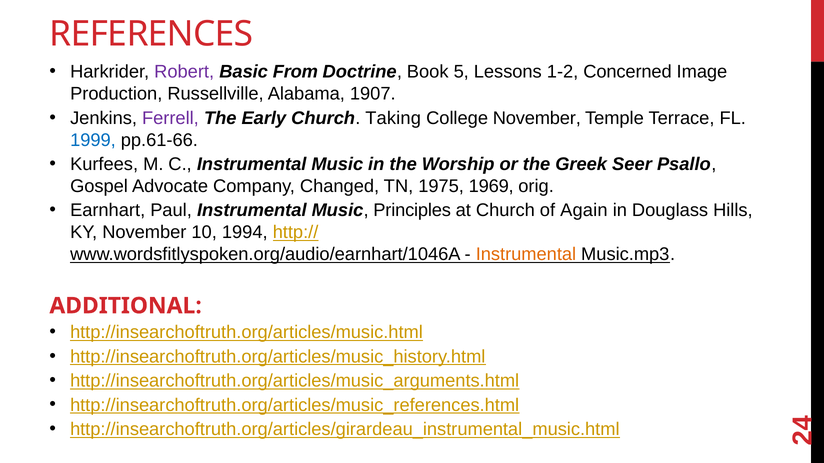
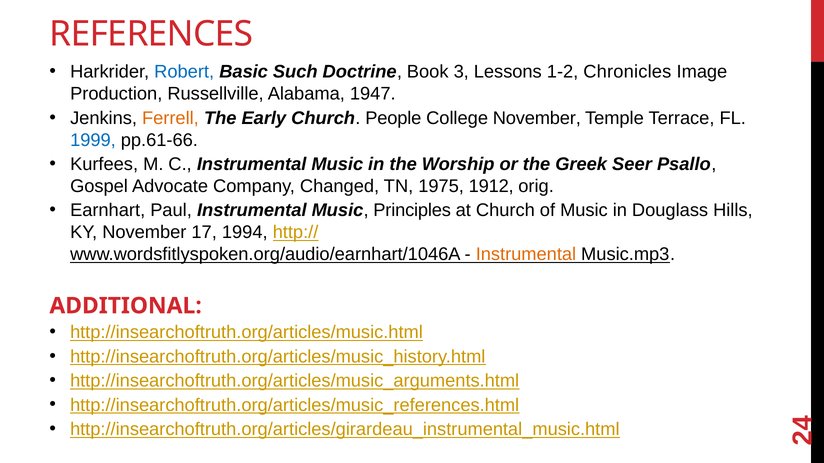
Robert colour: purple -> blue
From: From -> Such
5: 5 -> 3
Concerned: Concerned -> Chronicles
1907: 1907 -> 1947
Ferrell colour: purple -> orange
Taking: Taking -> People
1969: 1969 -> 1912
of Again: Again -> Music
10: 10 -> 17
